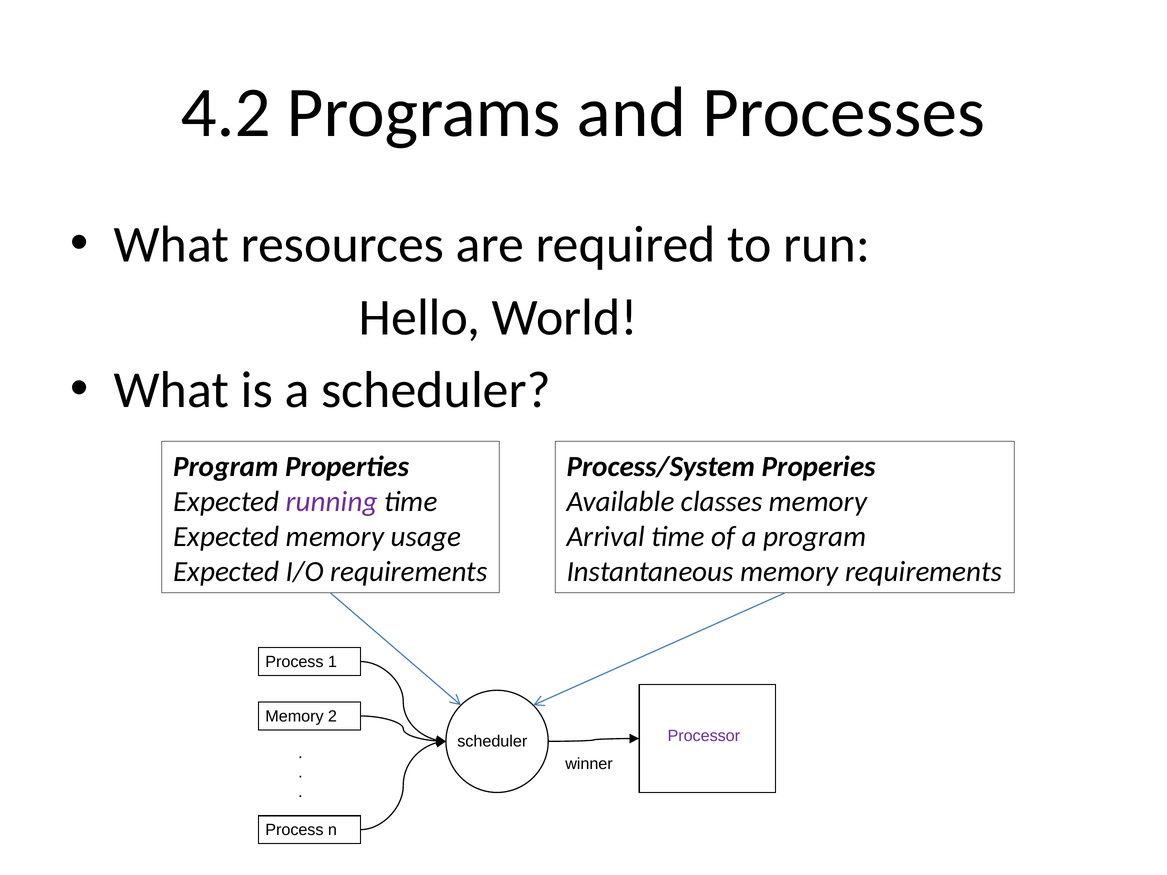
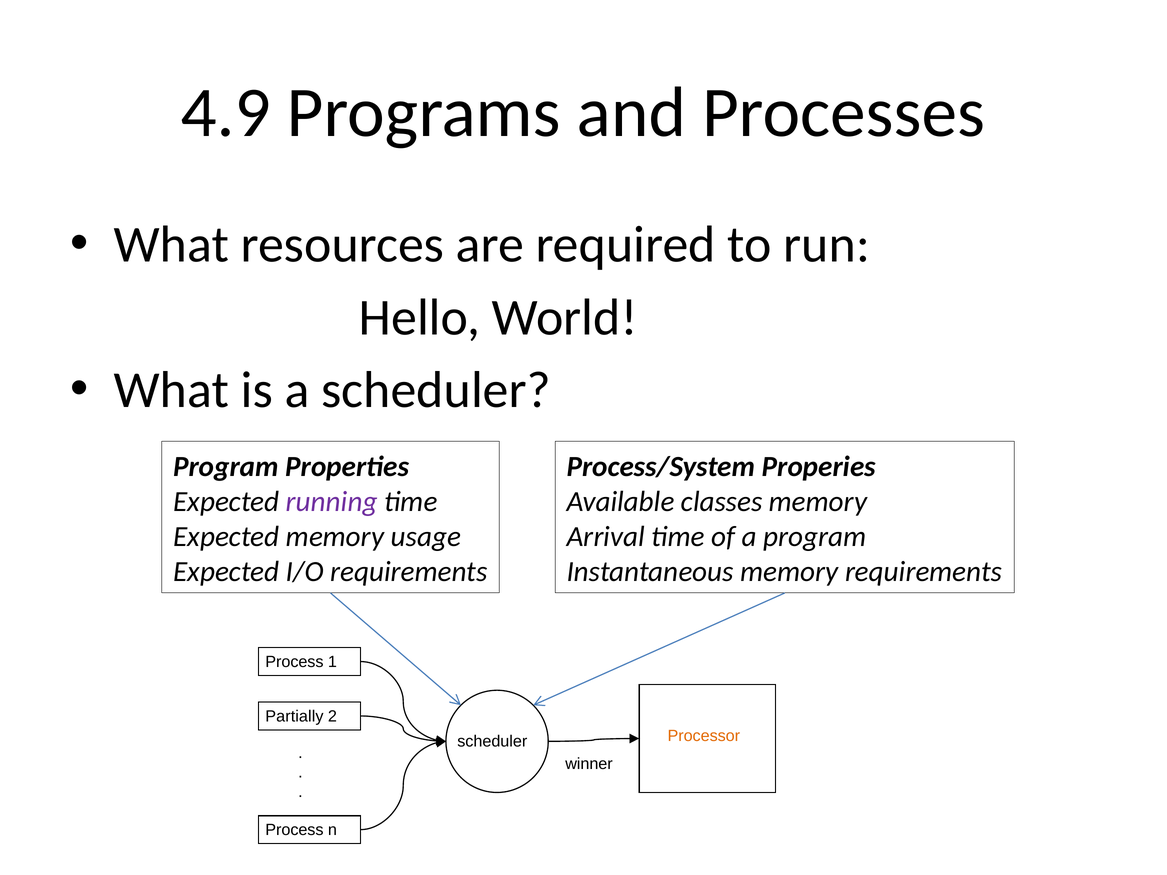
4.2: 4.2 -> 4.9
Memory at (294, 716): Memory -> Partially
Processor colour: purple -> orange
